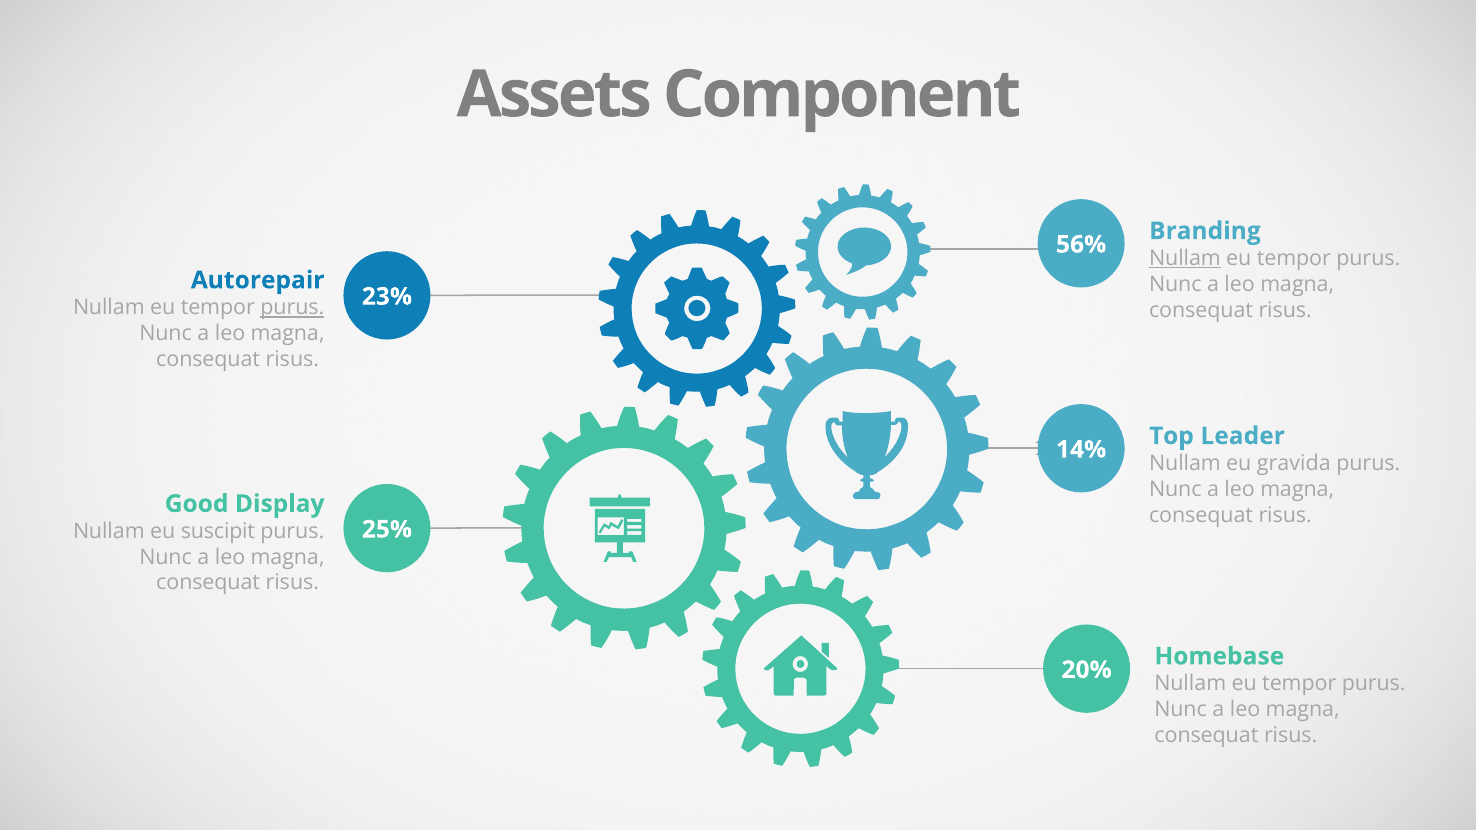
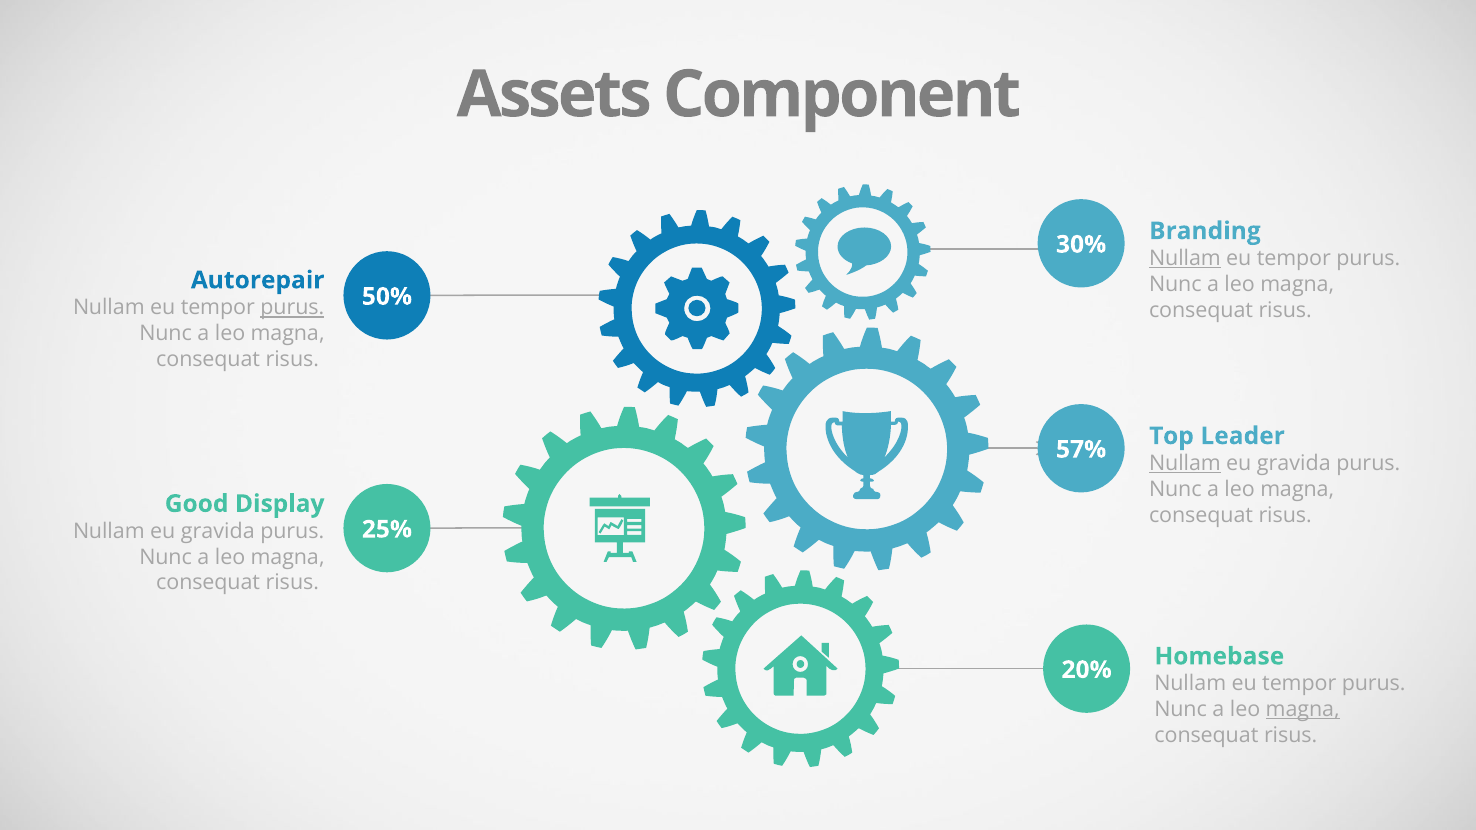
56%: 56% -> 30%
23%: 23% -> 50%
14%: 14% -> 57%
Nullam at (1185, 464) underline: none -> present
suscipit at (218, 531): suscipit -> gravida
magna at (1303, 710) underline: none -> present
